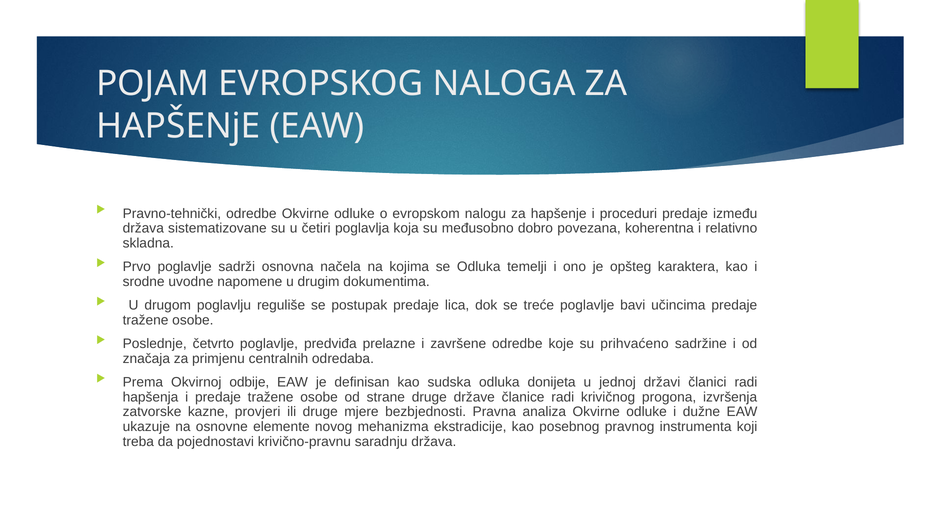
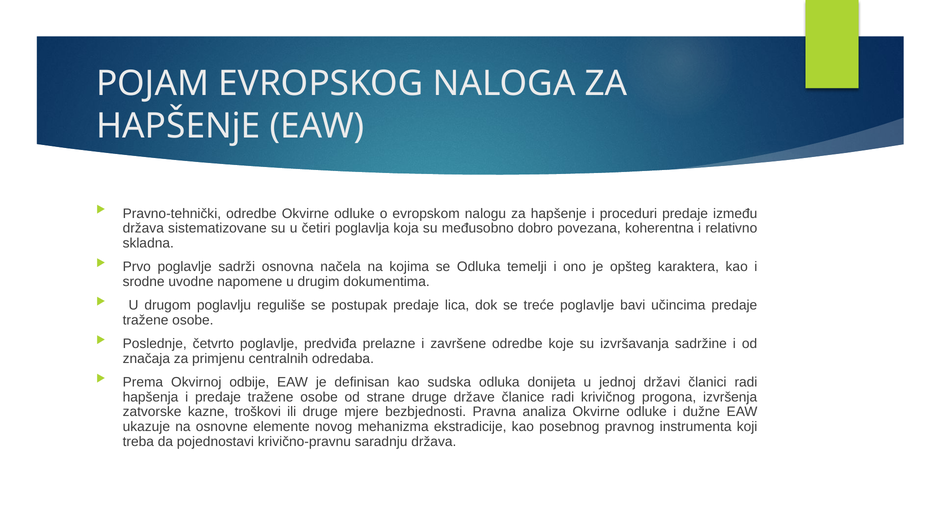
prihvaćeno: prihvaćeno -> izvršavanja
provjeri: provjeri -> troškovi
